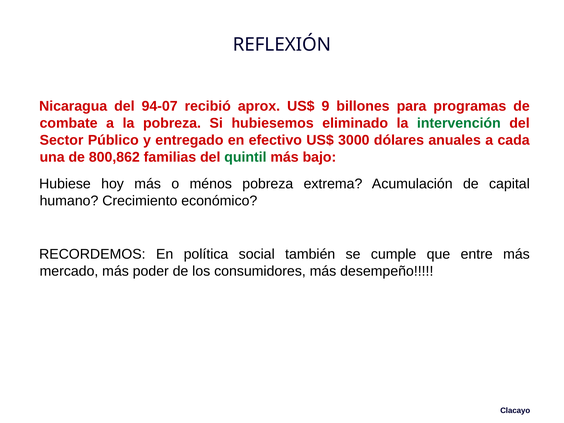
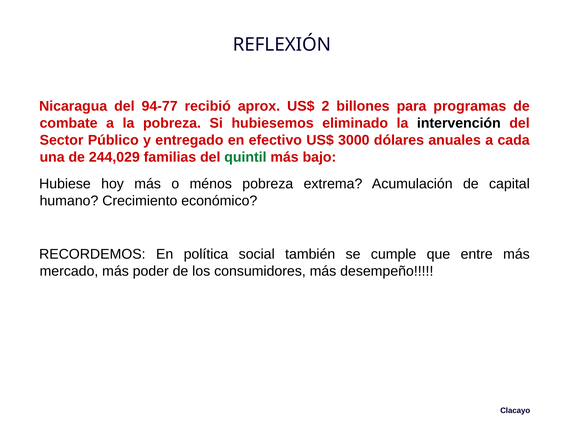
94-07: 94-07 -> 94-77
9: 9 -> 2
intervención colour: green -> black
800,862: 800,862 -> 244,029
